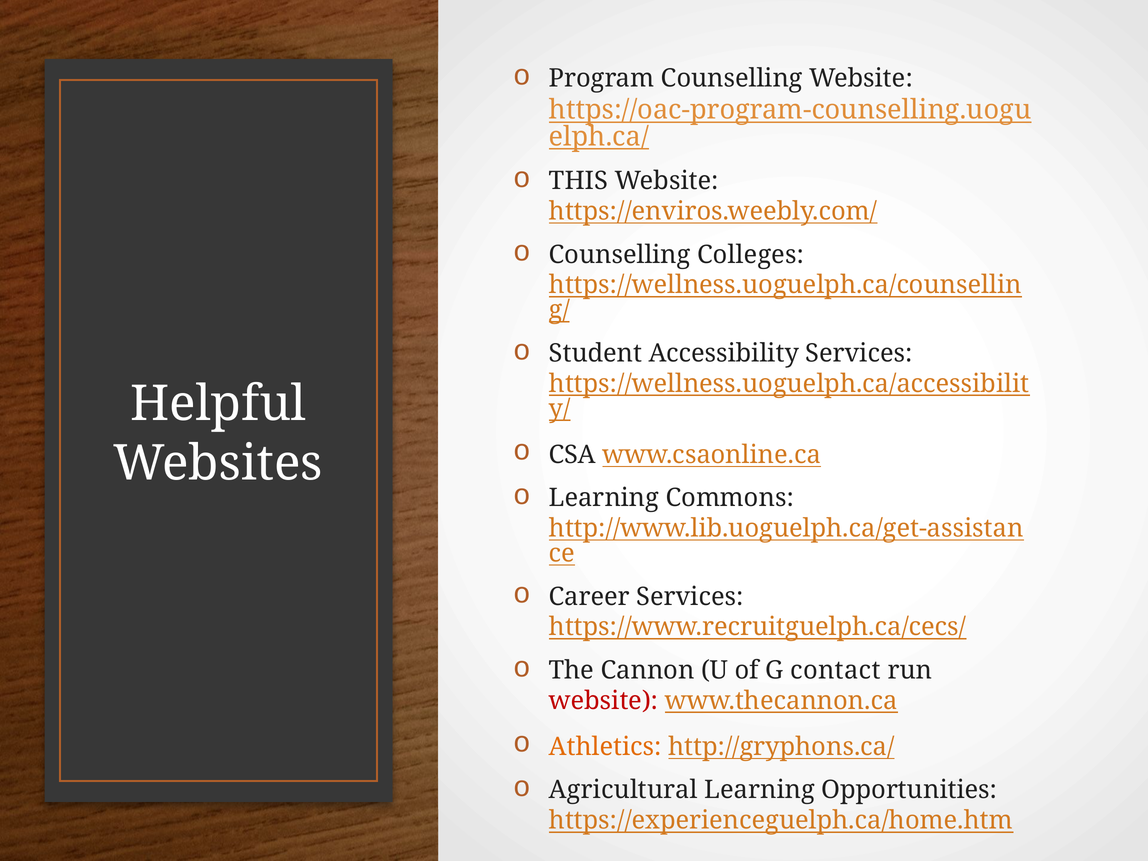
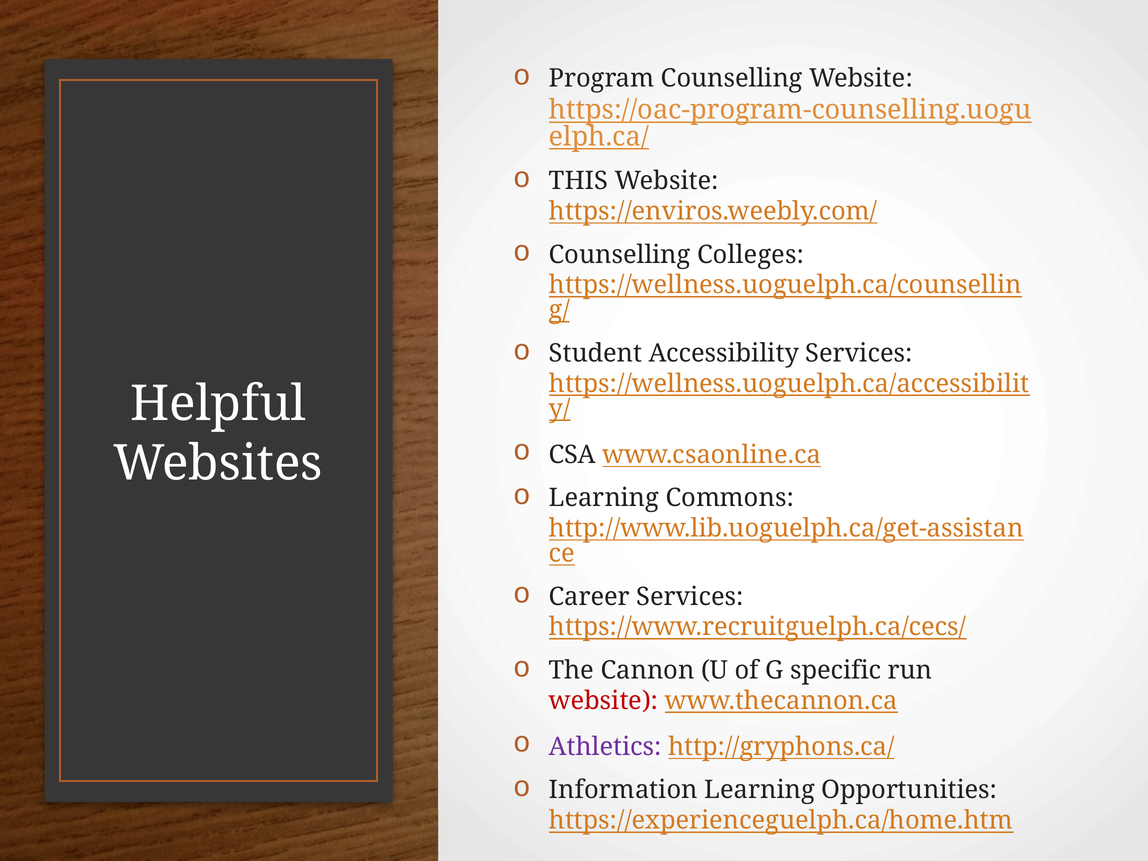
contact: contact -> specific
Athletics colour: orange -> purple
Agricultural: Agricultural -> Information
